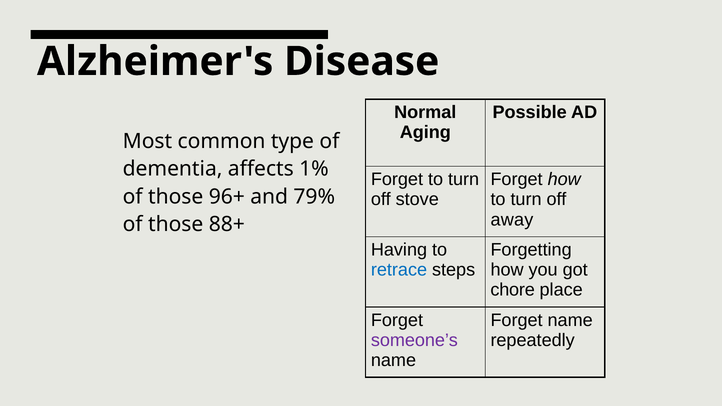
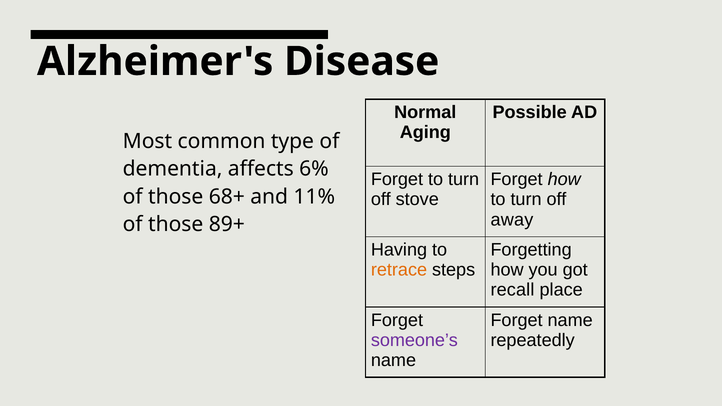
1%: 1% -> 6%
96+: 96+ -> 68+
79%: 79% -> 11%
88+: 88+ -> 89+
retrace colour: blue -> orange
chore: chore -> recall
